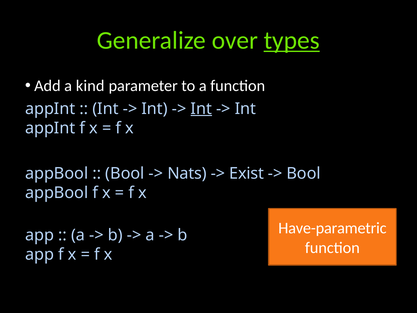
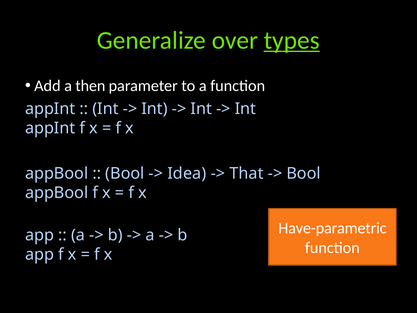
kind: kind -> then
Int at (201, 109) underline: present -> none
Nats: Nats -> Idea
Exist: Exist -> That
